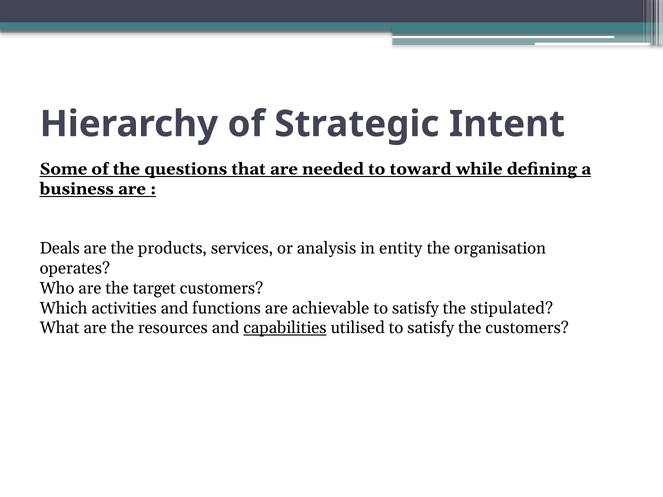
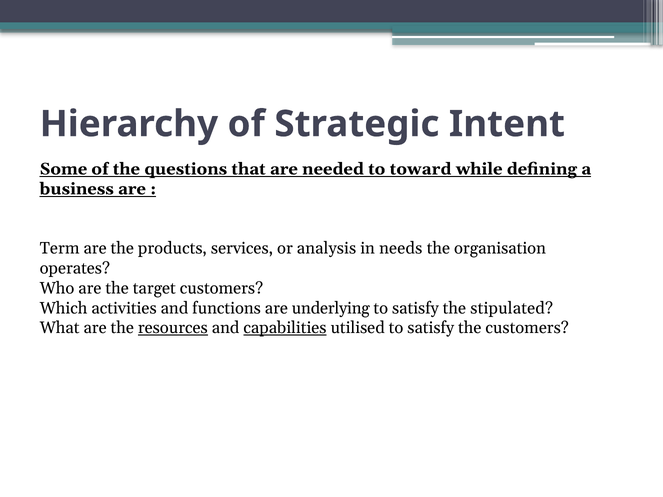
Deals: Deals -> Term
entity: entity -> needs
achievable: achievable -> underlying
resources underline: none -> present
